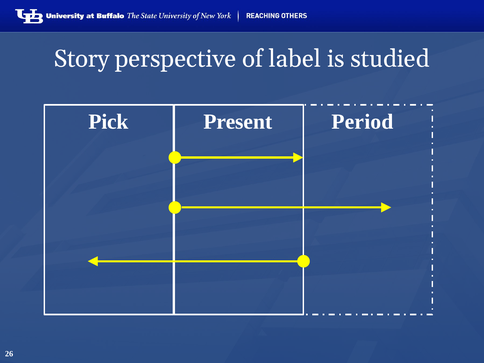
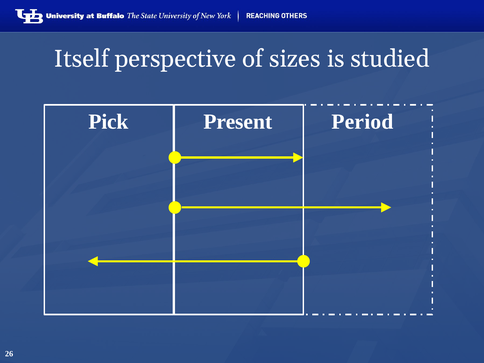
Story: Story -> Itself
label: label -> sizes
